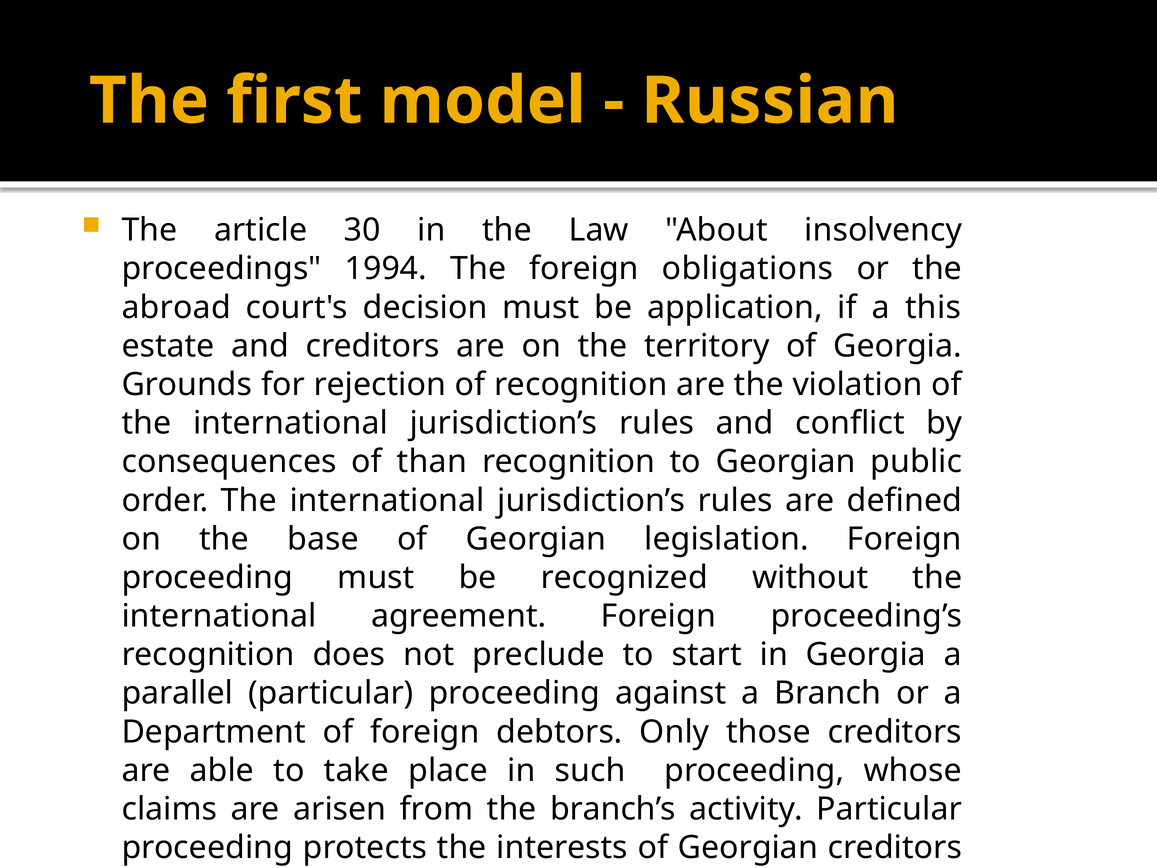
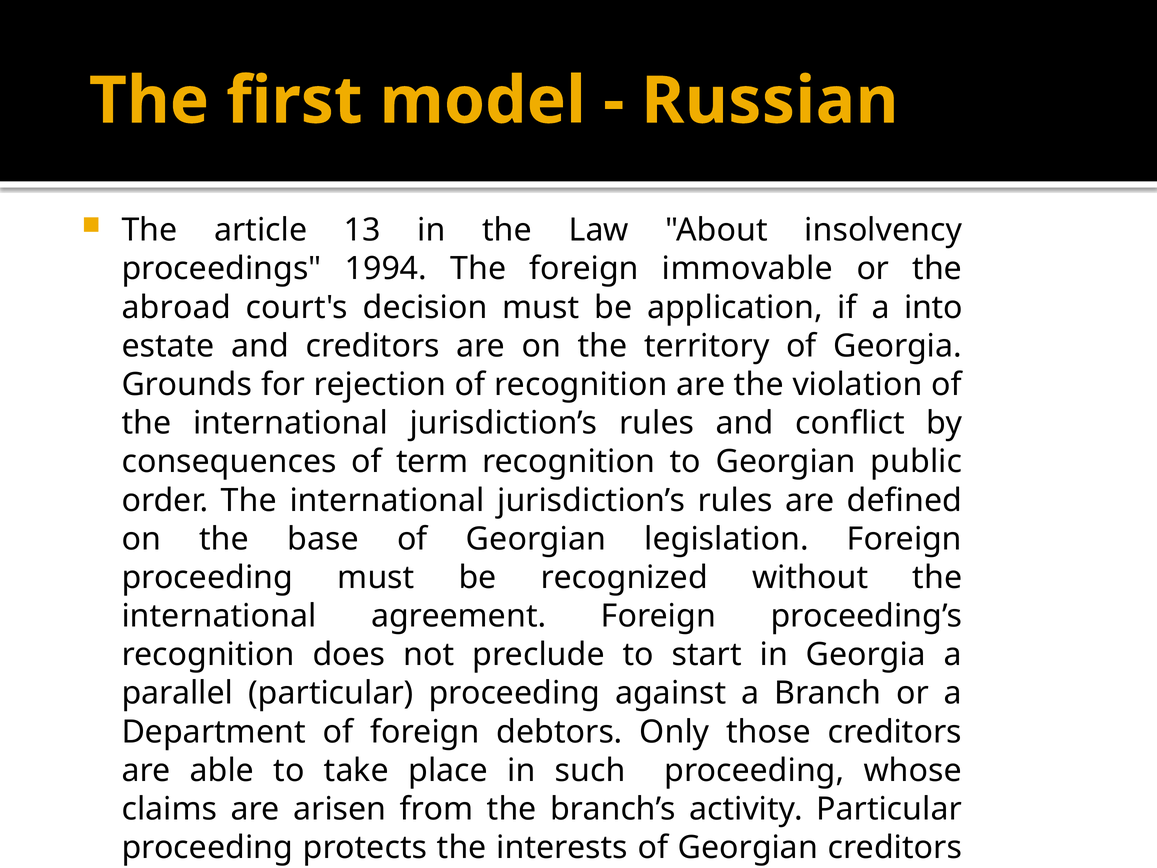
30: 30 -> 13
obligations: obligations -> immovable
this: this -> into
than: than -> term
